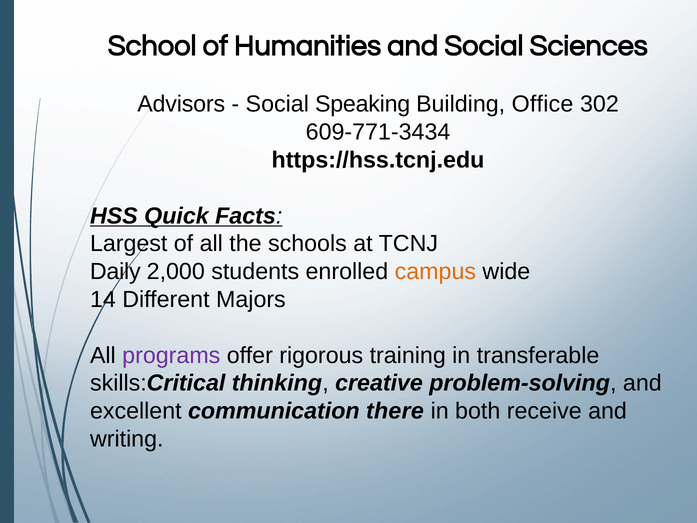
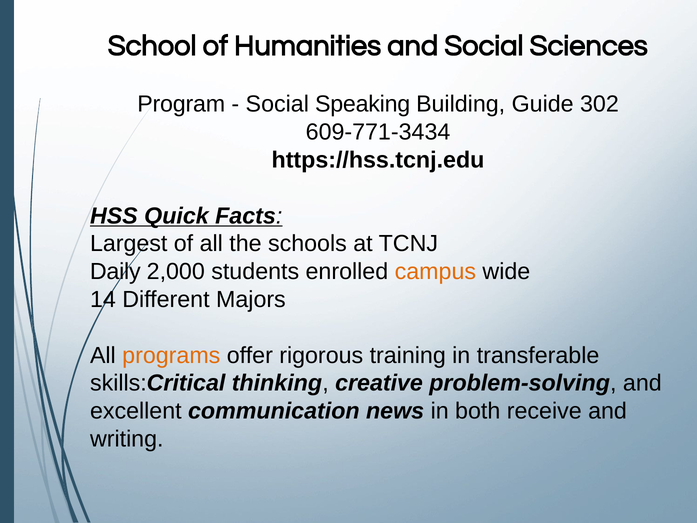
Advisors: Advisors -> Program
Office: Office -> Guide
programs colour: purple -> orange
there: there -> news
